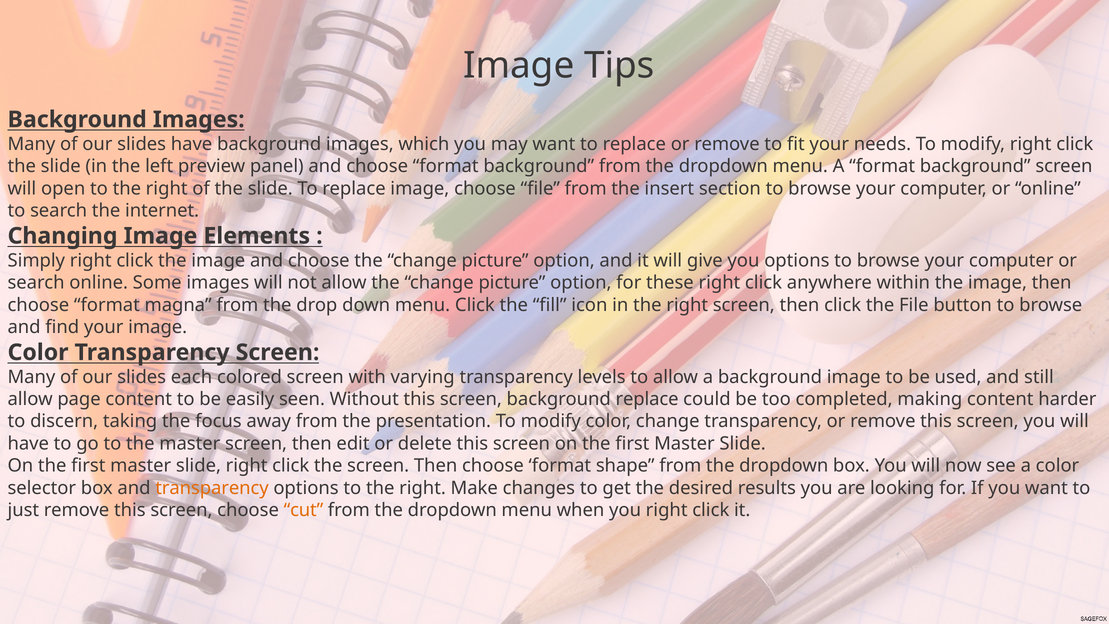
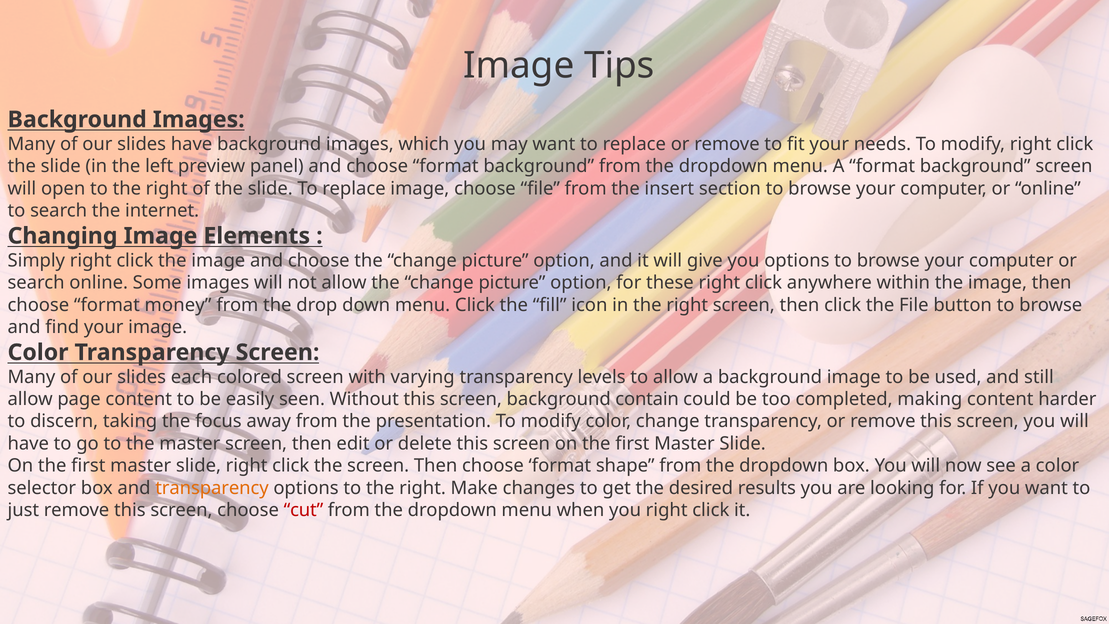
magna: magna -> money
background replace: replace -> contain
cut colour: orange -> red
